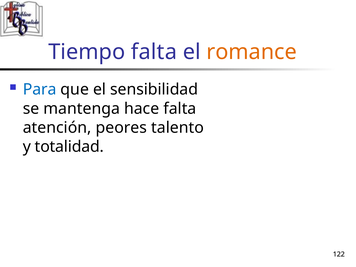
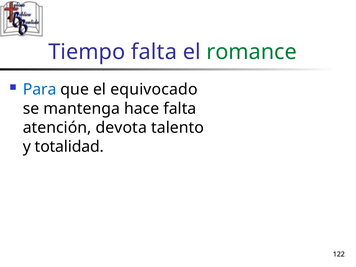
romance colour: orange -> green
sensibilidad: sensibilidad -> equivocado
peores: peores -> devota
